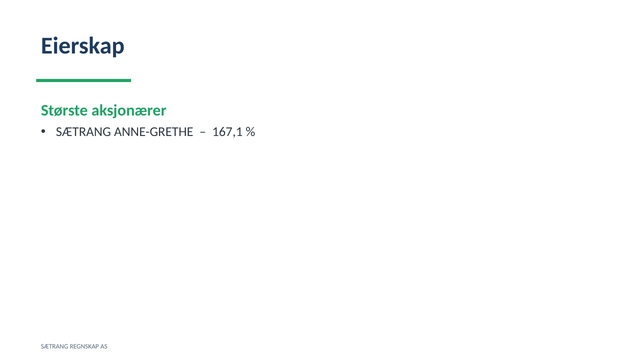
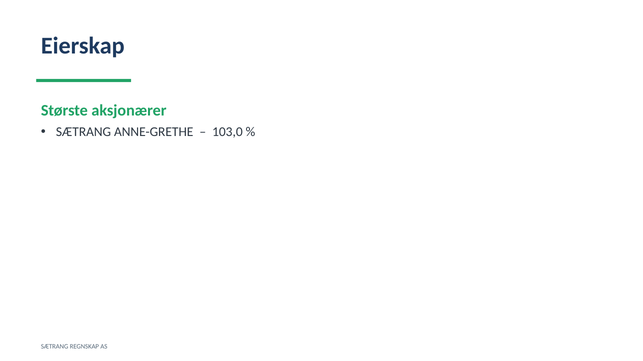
167,1: 167,1 -> 103,0
